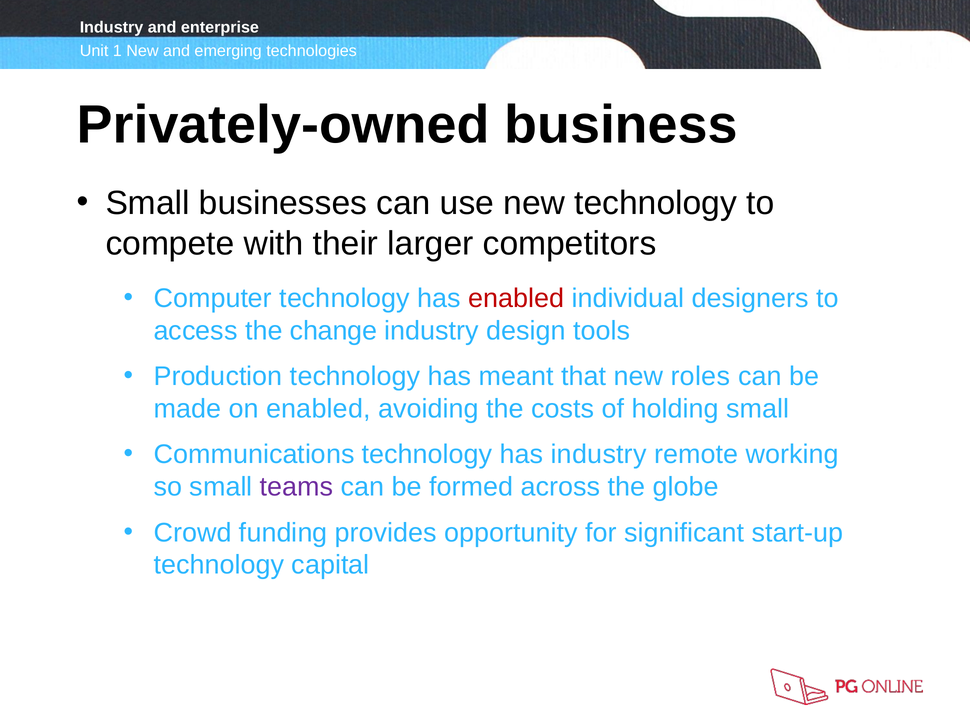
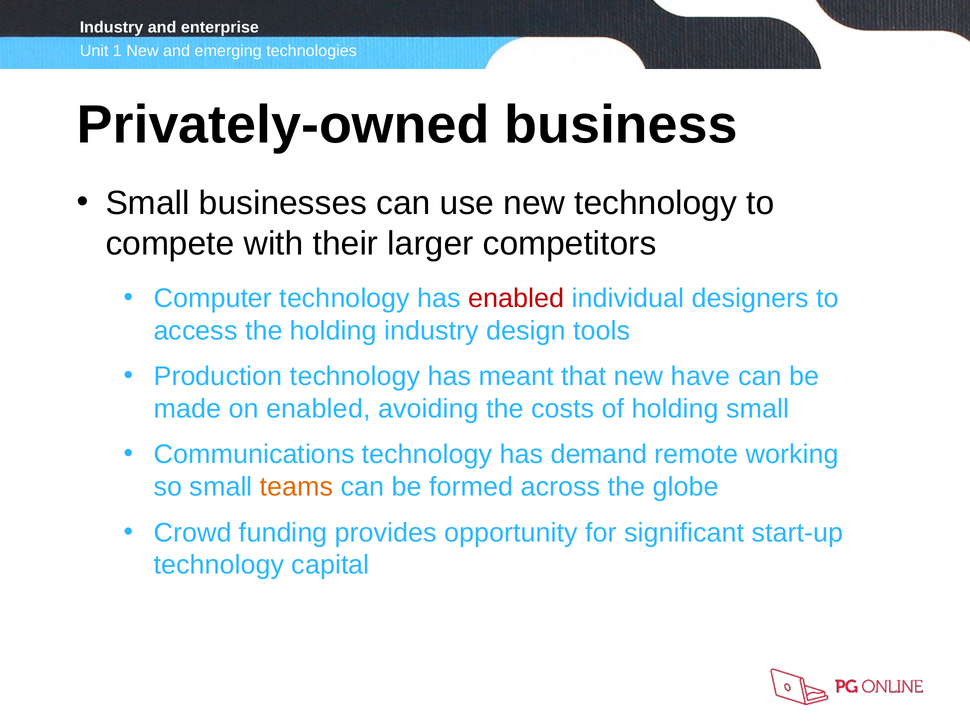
the change: change -> holding
roles: roles -> have
has industry: industry -> demand
teams colour: purple -> orange
